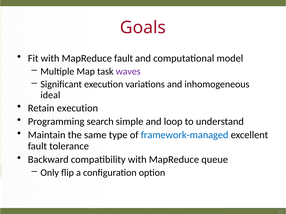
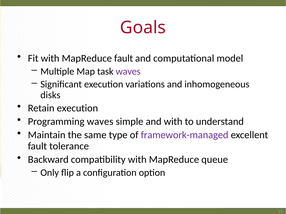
ideal: ideal -> disks
Programming search: search -> waves
and loop: loop -> with
framework-managed colour: blue -> purple
